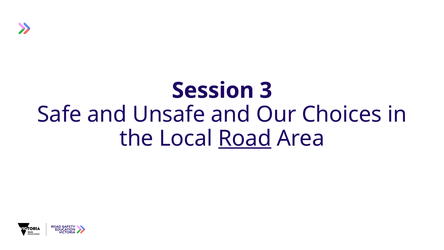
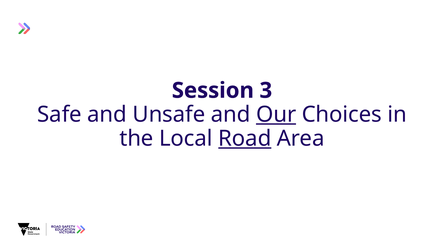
Our underline: none -> present
